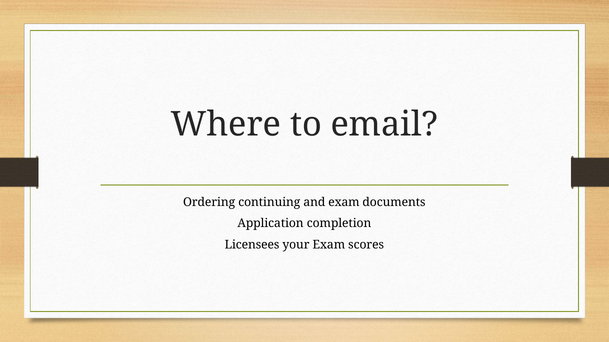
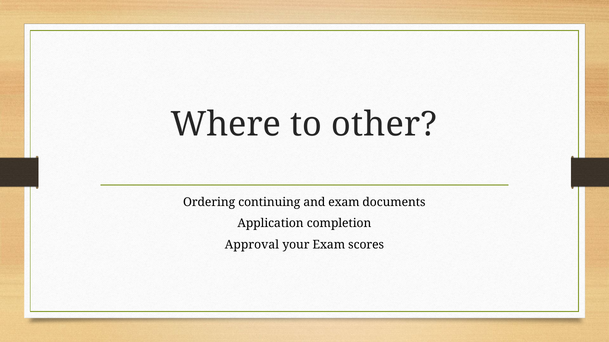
email: email -> other
Licensees: Licensees -> Approval
